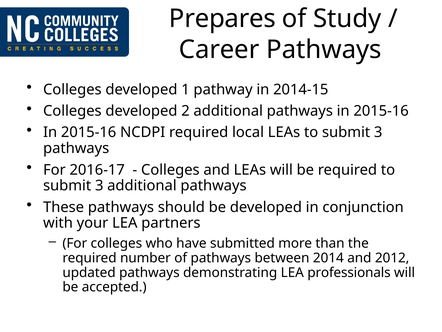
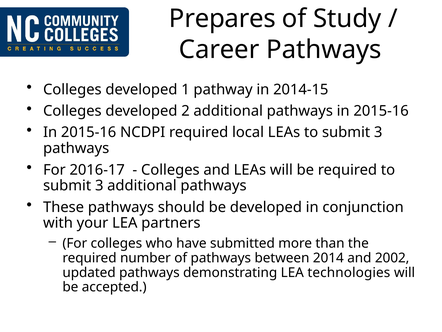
2012: 2012 -> 2002
professionals: professionals -> technologies
